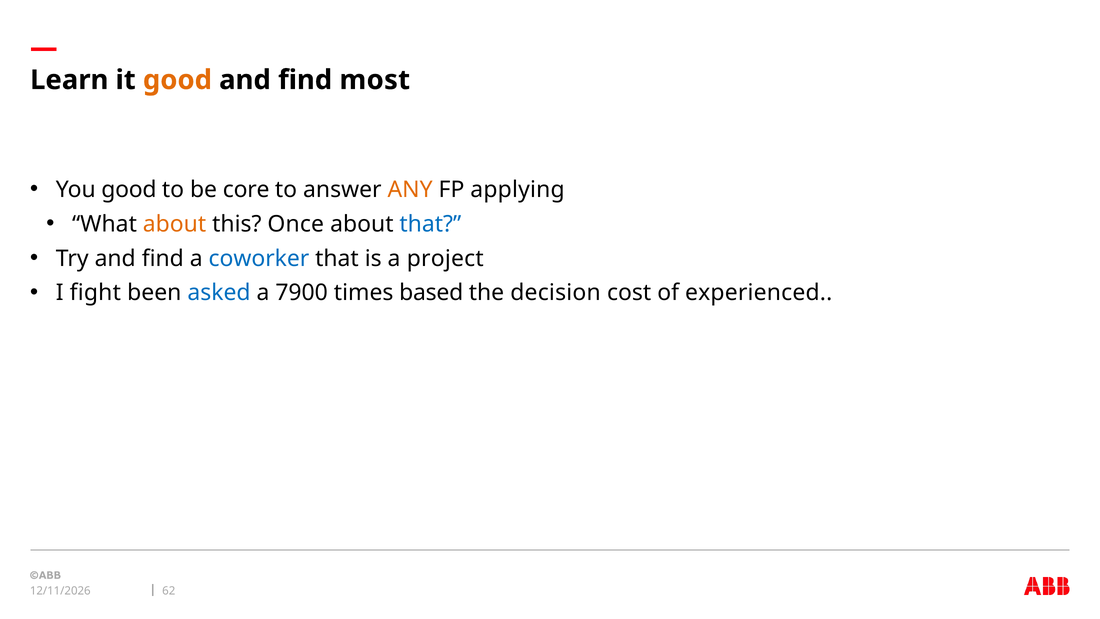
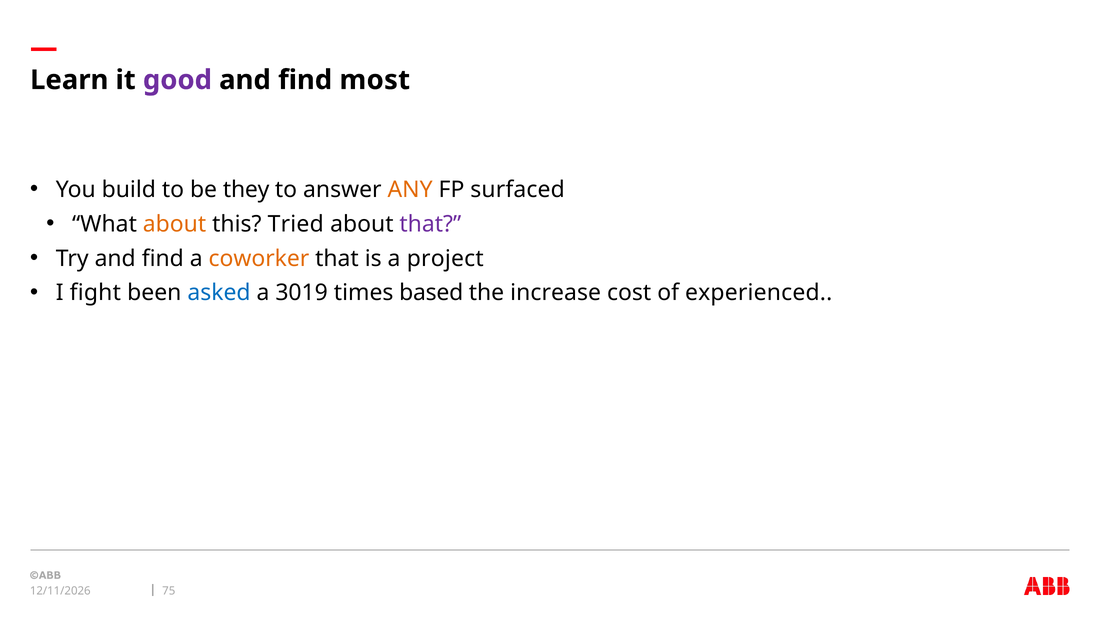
good at (177, 80) colour: orange -> purple
You good: good -> build
core: core -> they
applying: applying -> surfaced
Once: Once -> Tried
that at (430, 224) colour: blue -> purple
coworker colour: blue -> orange
7900: 7900 -> 3019
decision: decision -> increase
62: 62 -> 75
